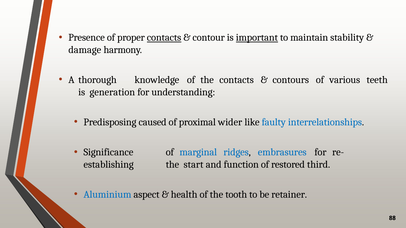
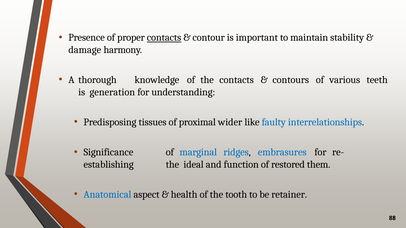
important underline: present -> none
caused: caused -> tissues
start: start -> ideal
third: third -> them
Aluminium: Aluminium -> Anatomical
